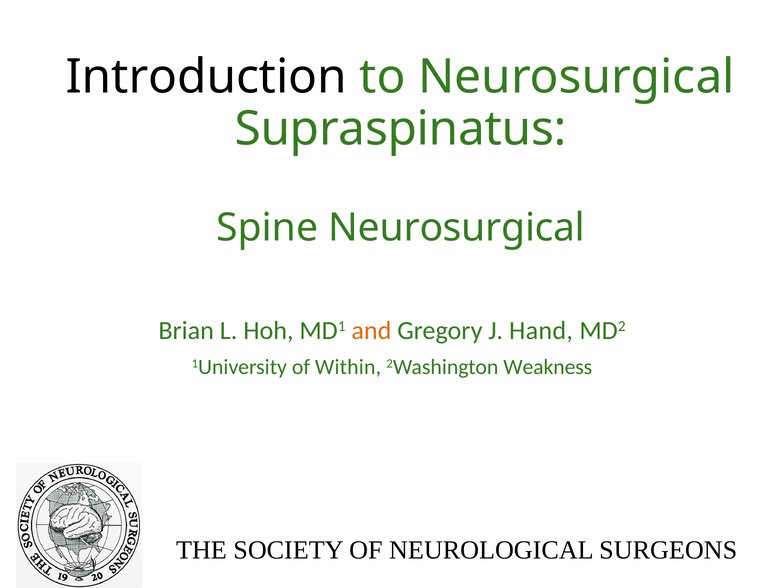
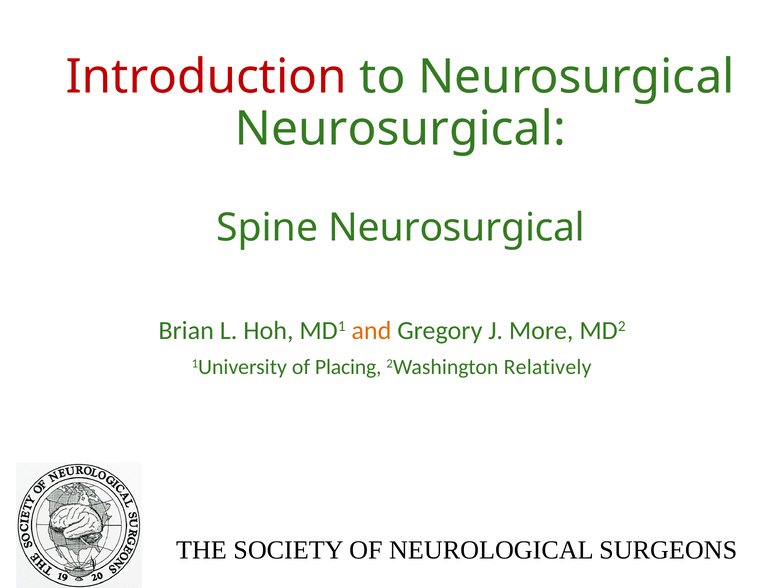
Introduction colour: black -> red
Supraspinatus at (401, 129): Supraspinatus -> Neurosurgical
Hand: Hand -> More
Within: Within -> Placing
Weakness: Weakness -> Relatively
